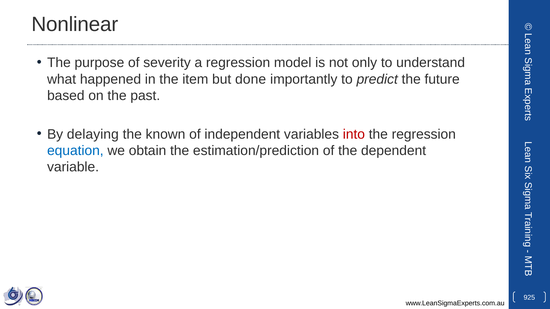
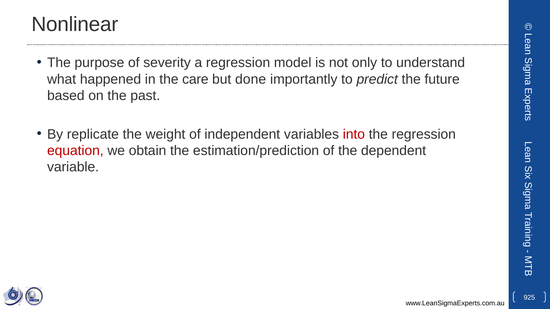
item: item -> care
delaying: delaying -> replicate
known: known -> weight
equation colour: blue -> red
